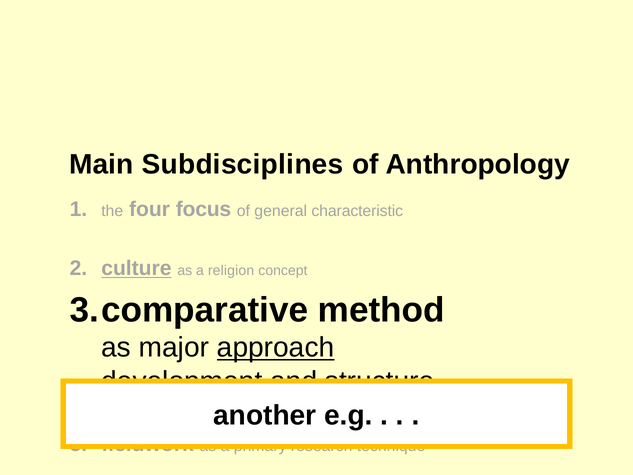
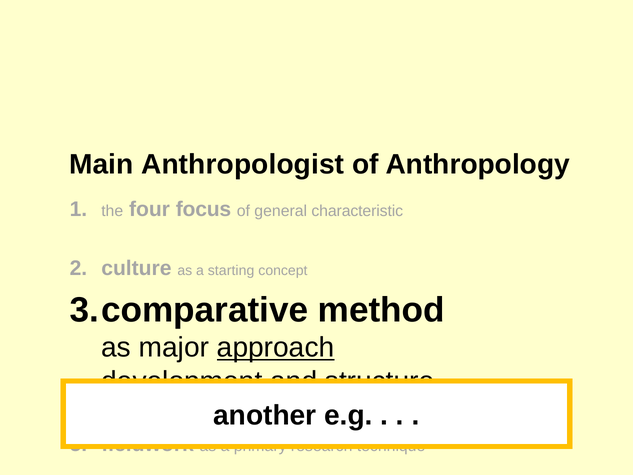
Subdisciplines: Subdisciplines -> Anthropologist
culture underline: present -> none
religion: religion -> starting
